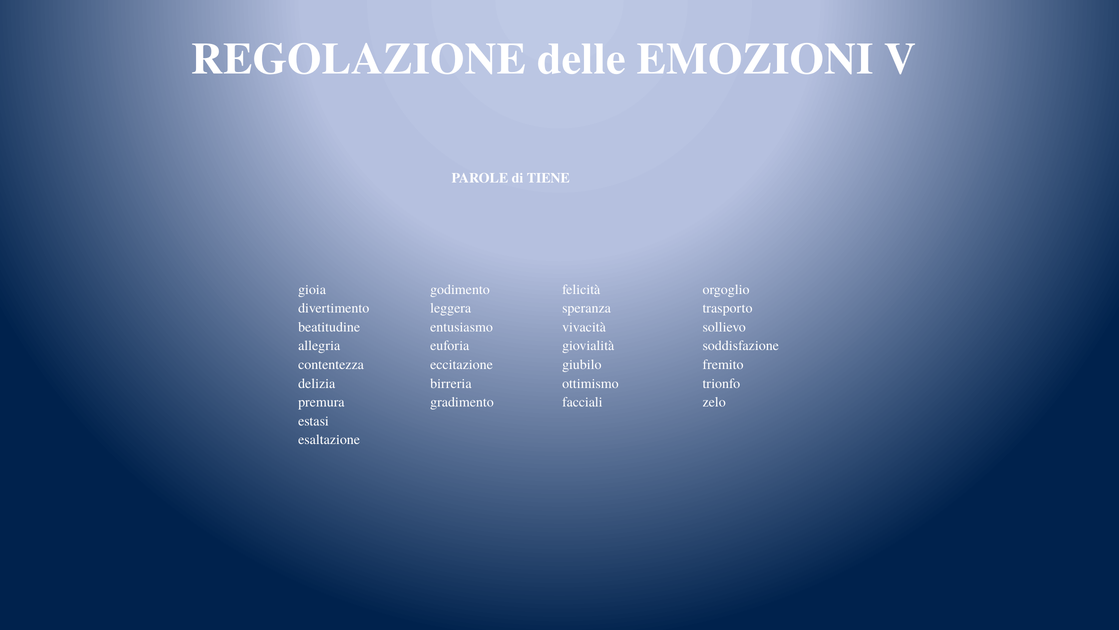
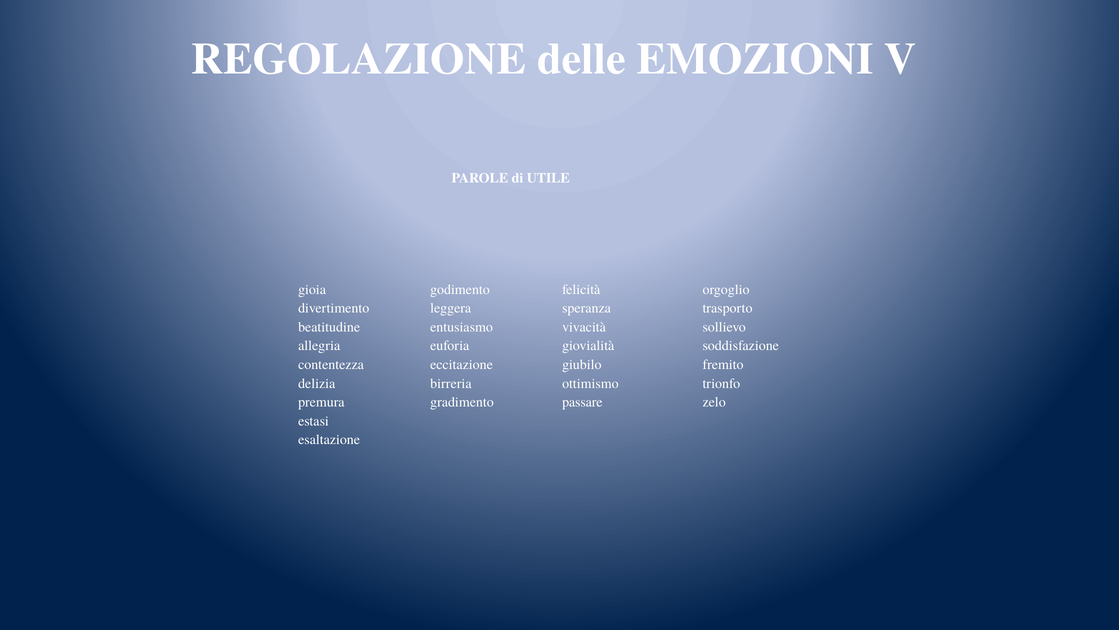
TIENE: TIENE -> UTILE
facciali: facciali -> passare
